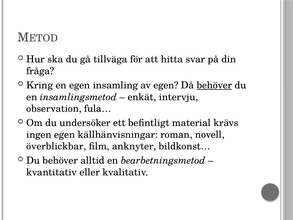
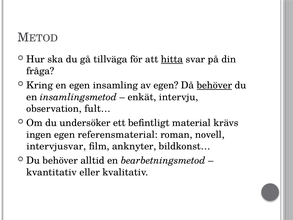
hitta underline: none -> present
fula…: fula… -> fult…
källhänvisningar: källhänvisningar -> referensmaterial
överblickbar: överblickbar -> intervjusvar
